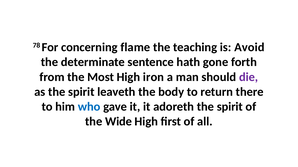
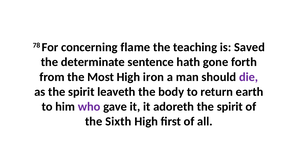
Avoid: Avoid -> Saved
there: there -> earth
who colour: blue -> purple
Wide: Wide -> Sixth
